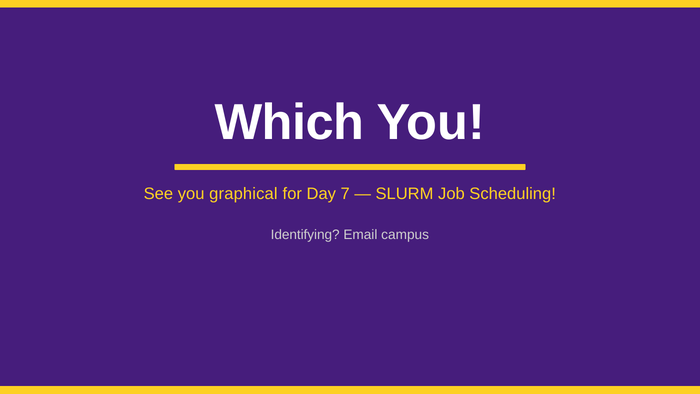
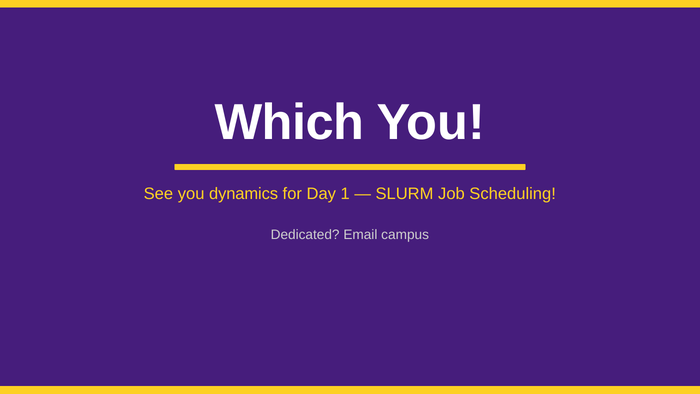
graphical: graphical -> dynamics
7: 7 -> 1
Identifying: Identifying -> Dedicated
